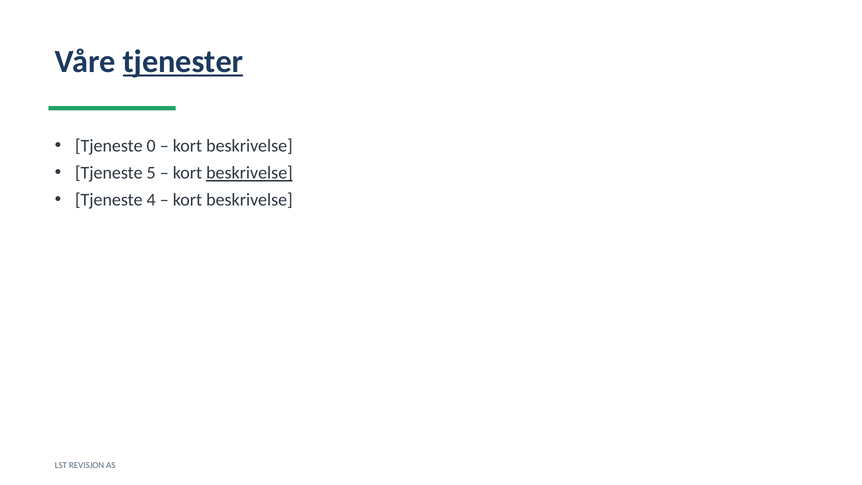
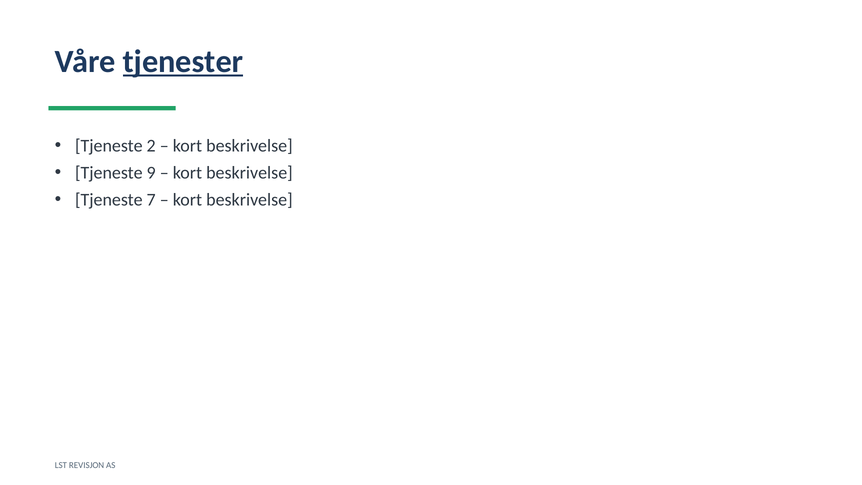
0: 0 -> 2
5: 5 -> 9
beskrivelse at (249, 173) underline: present -> none
4: 4 -> 7
